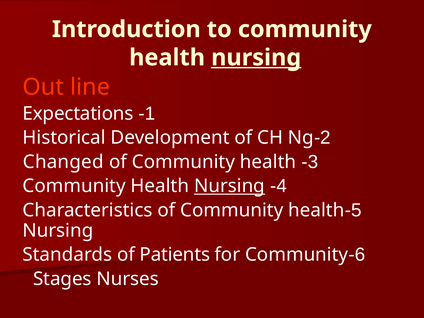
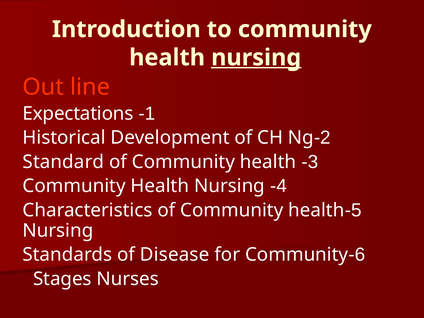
Changed: Changed -> Standard
Nursing at (229, 186) underline: present -> none
Patients: Patients -> Disease
